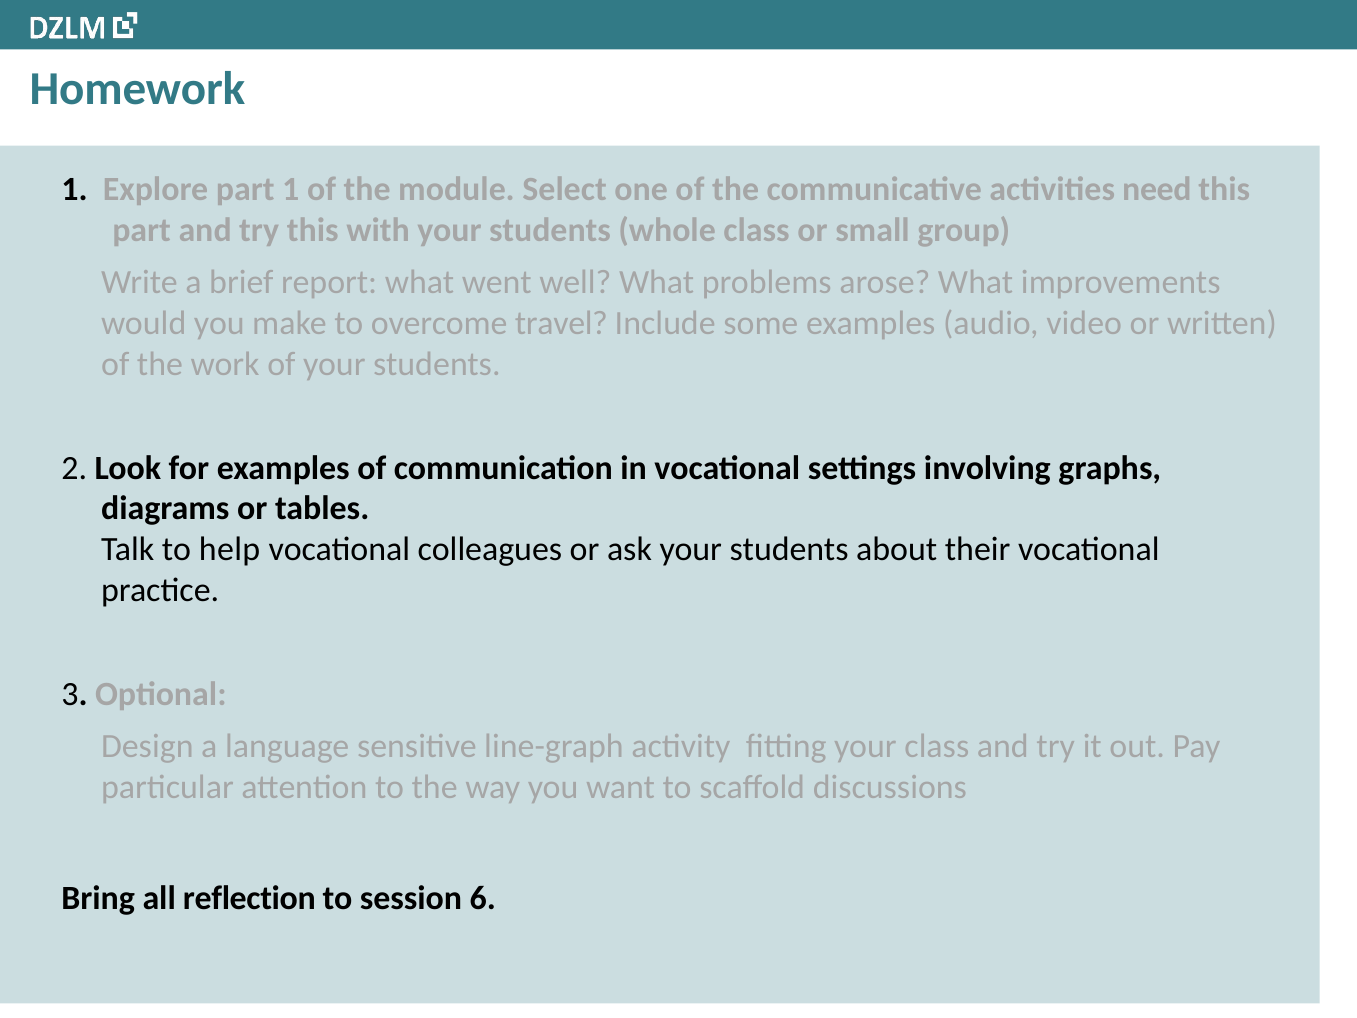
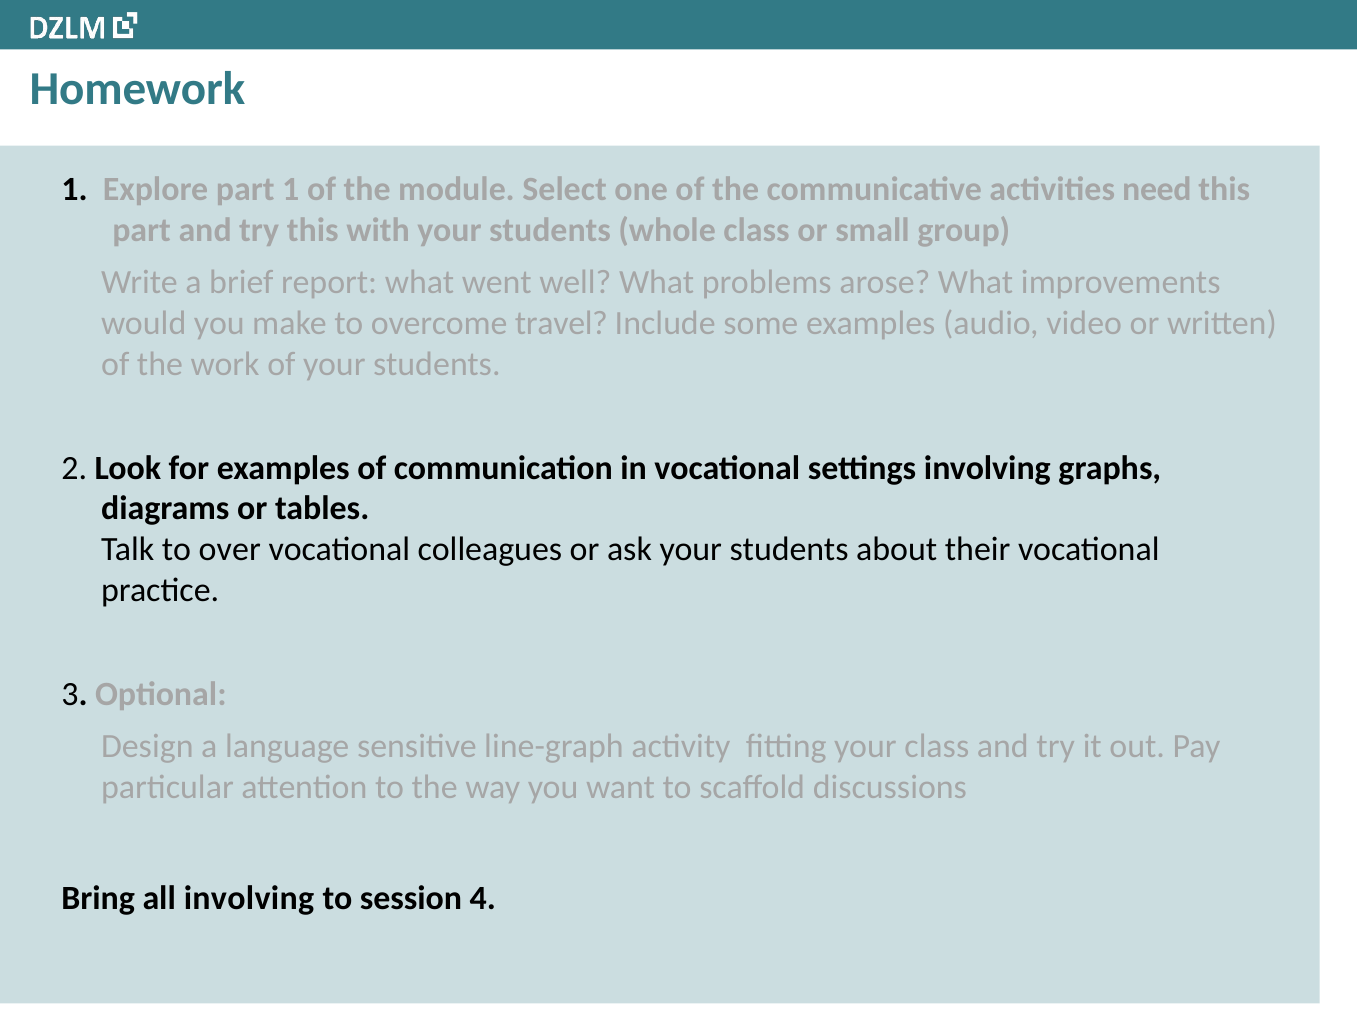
help: help -> over
all reflection: reflection -> involving
6: 6 -> 4
